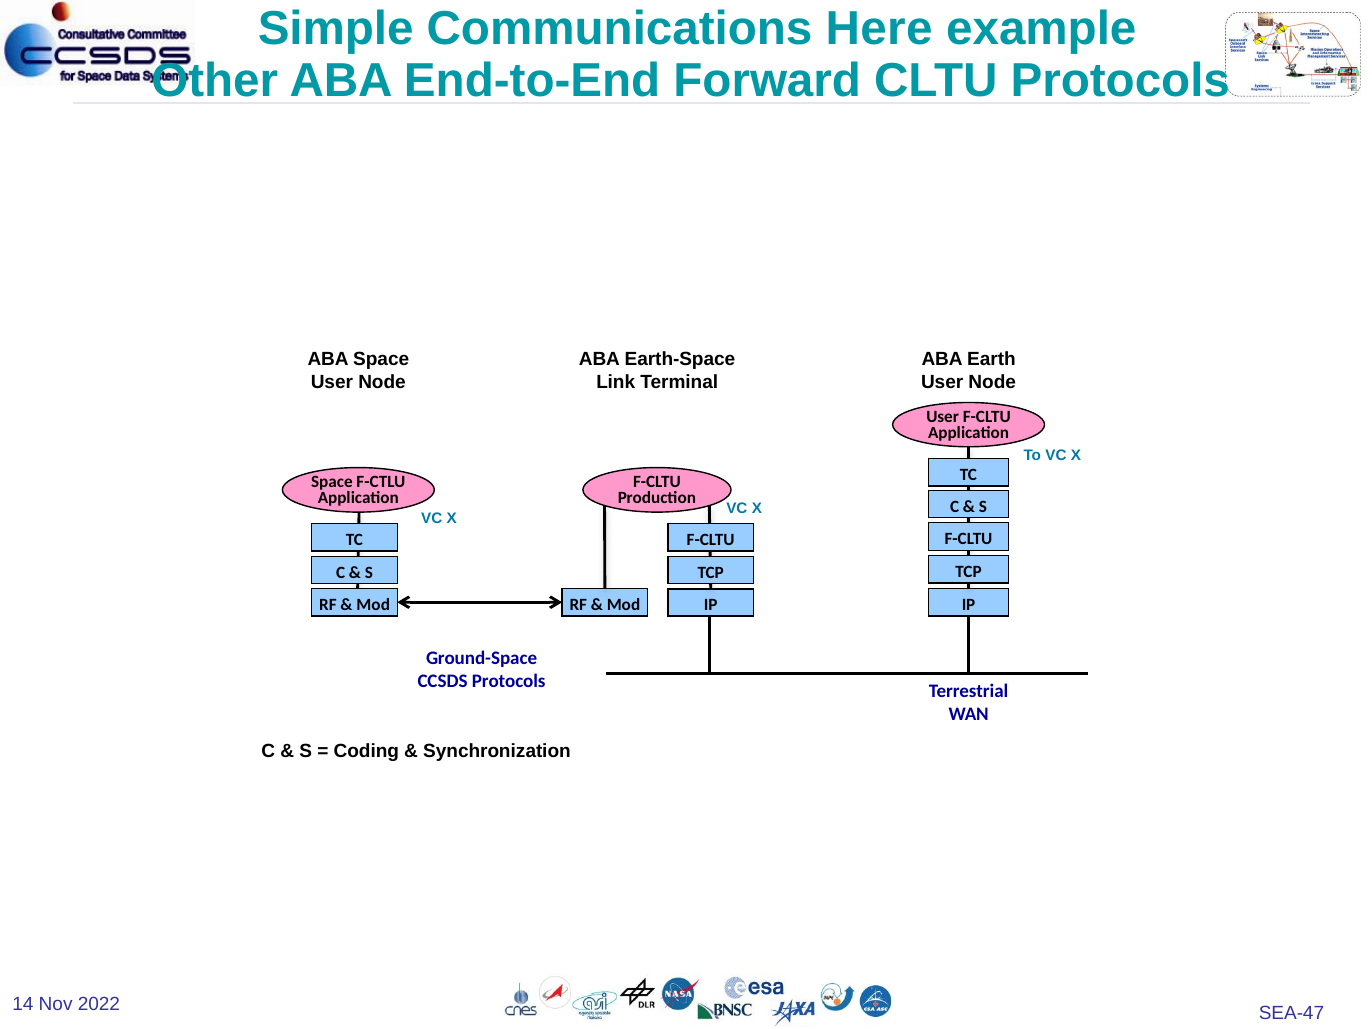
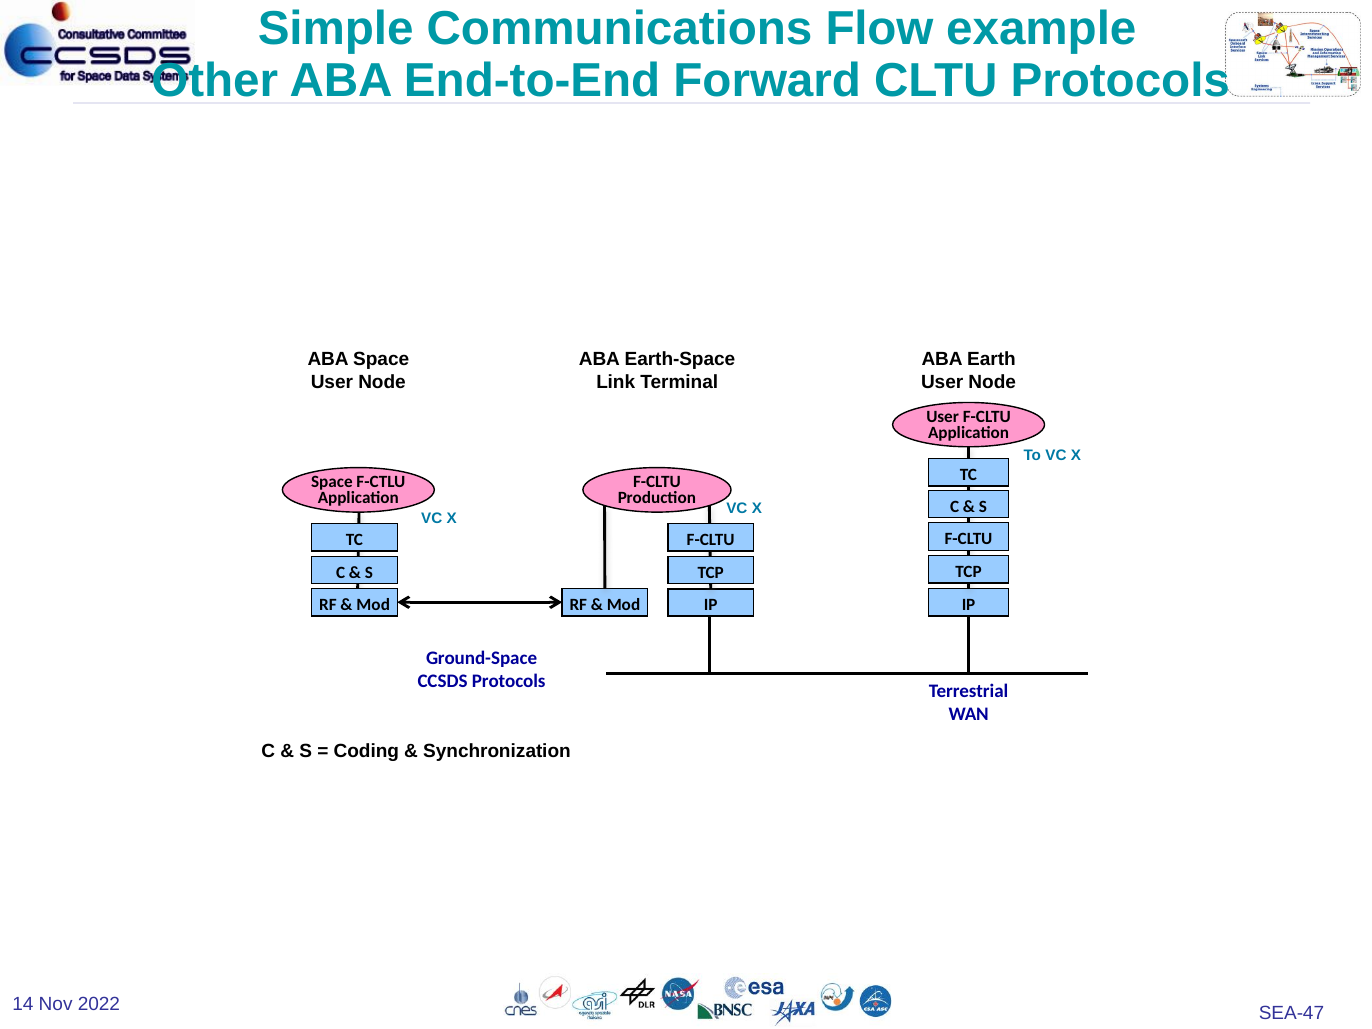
Here: Here -> Flow
